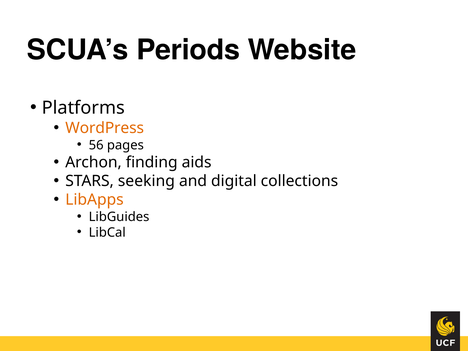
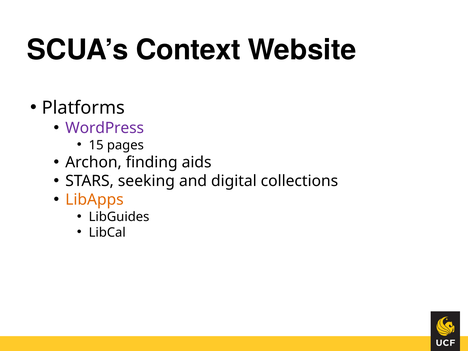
Periods: Periods -> Context
WordPress colour: orange -> purple
56: 56 -> 15
